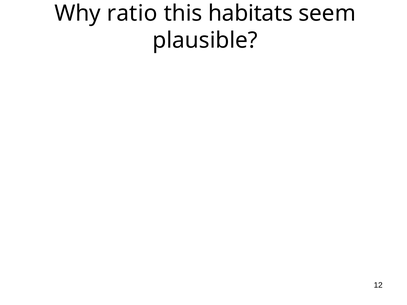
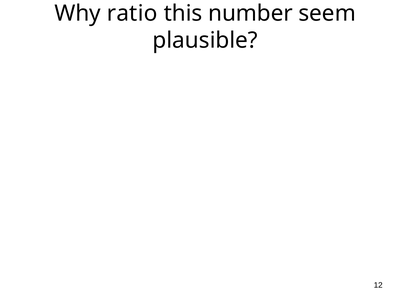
habitats: habitats -> number
